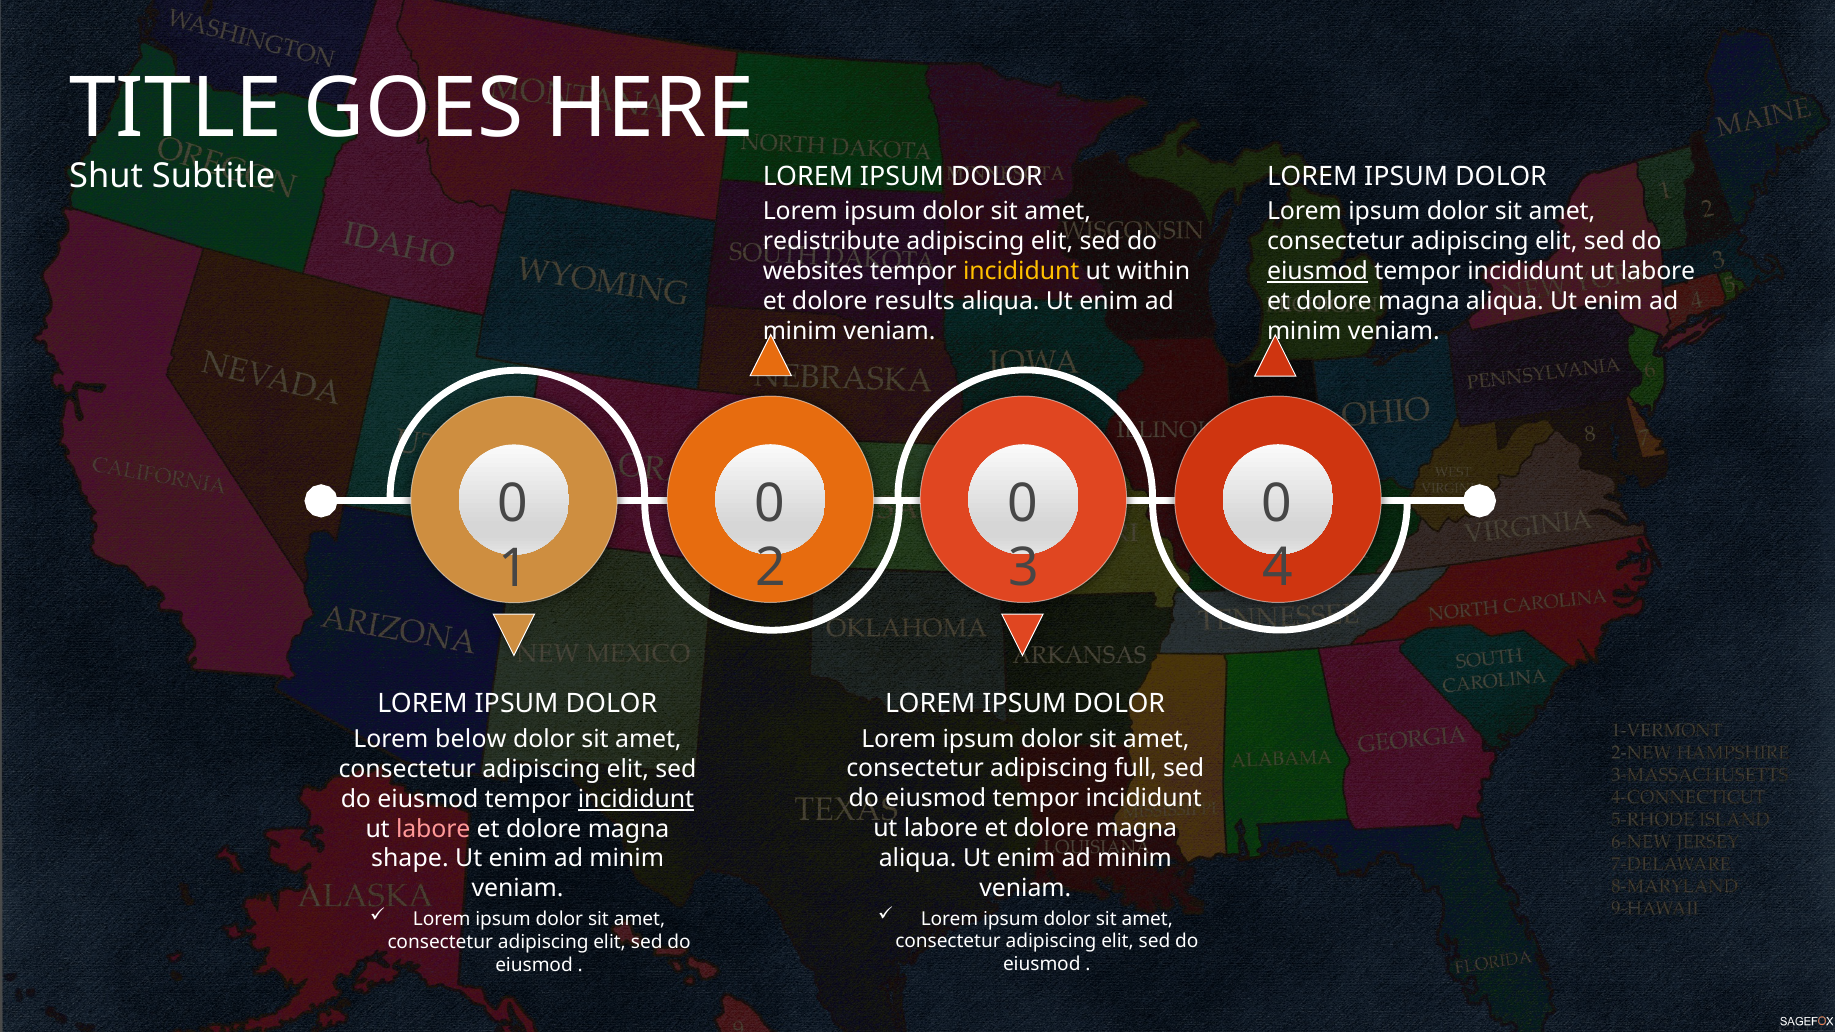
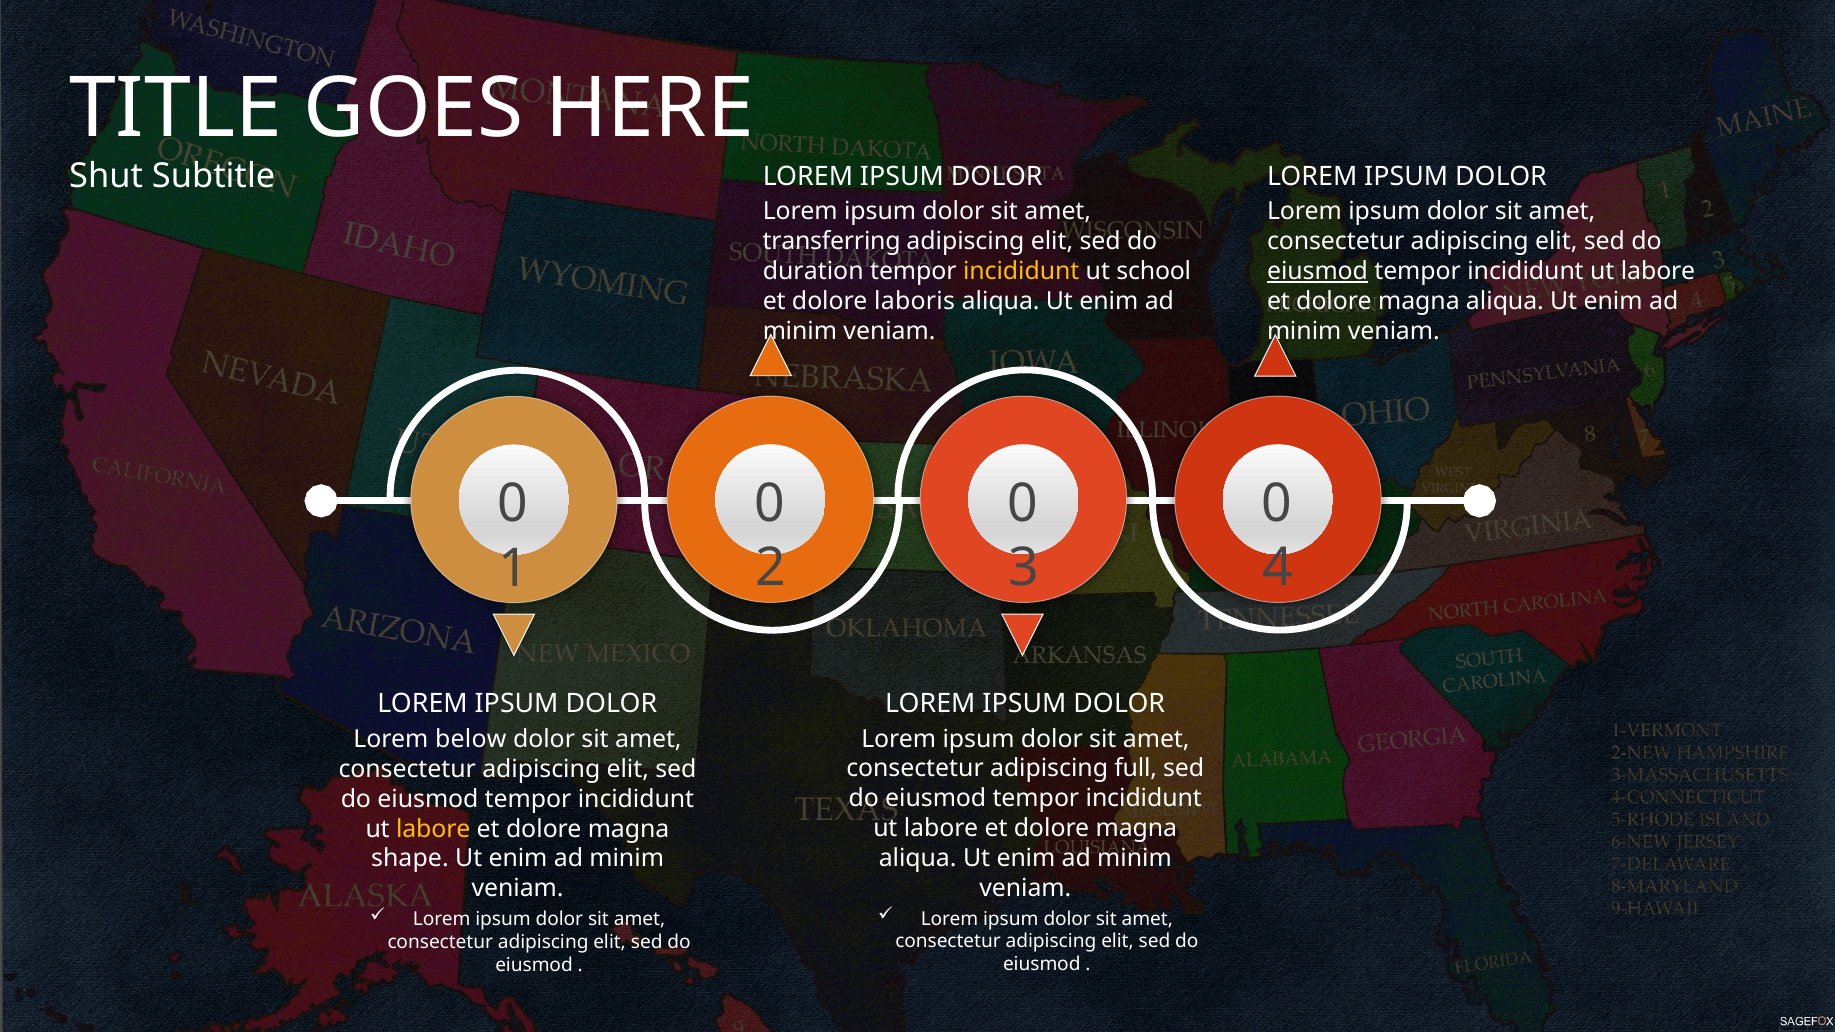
redistribute: redistribute -> transferring
websites: websites -> duration
within: within -> school
results: results -> laboris
incididunt at (636, 799) underline: present -> none
labore at (433, 829) colour: pink -> yellow
